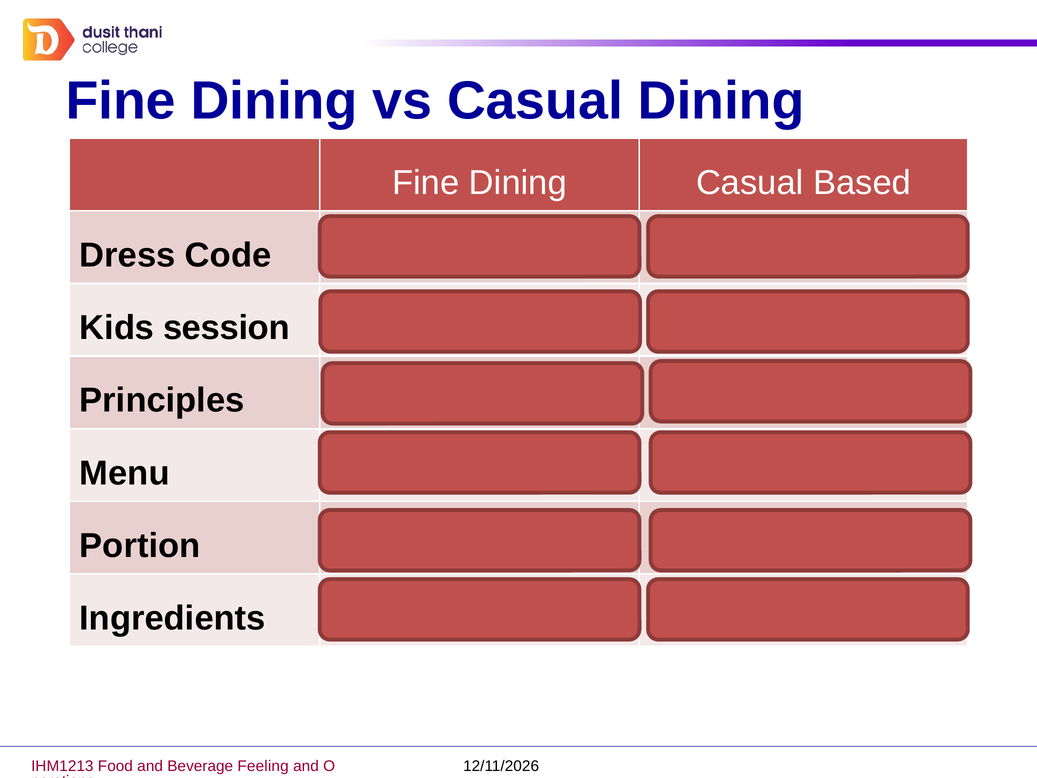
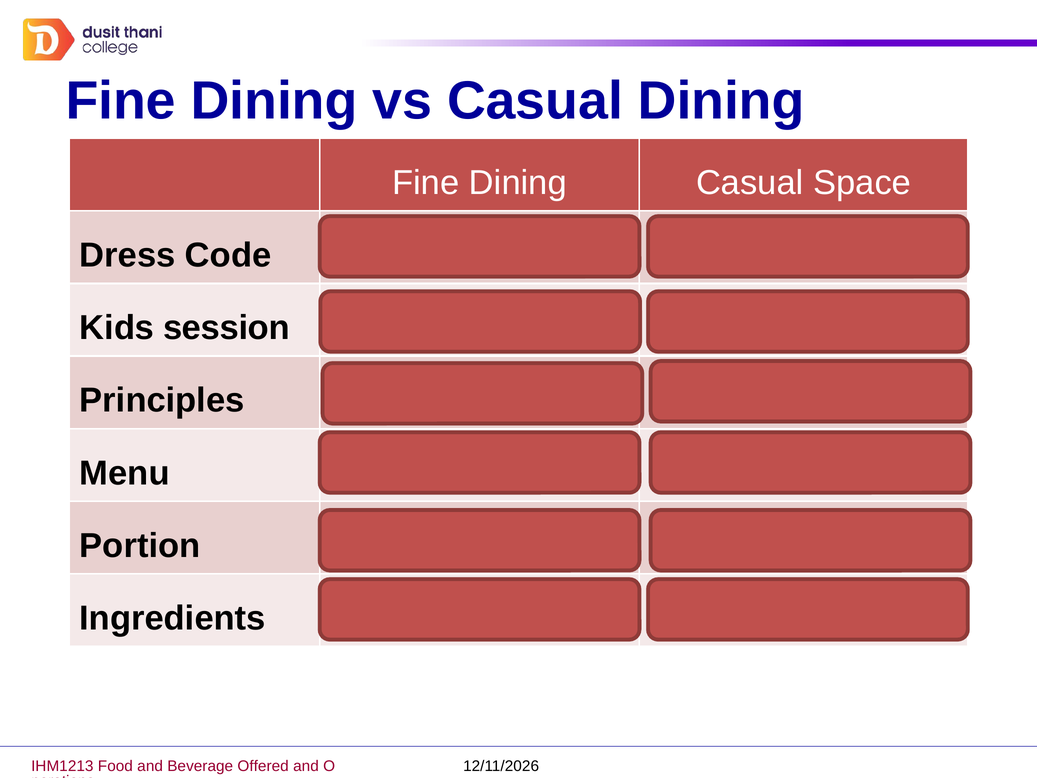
Based: Based -> Space
Feeling: Feeling -> Offered
